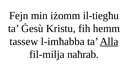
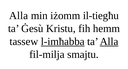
Fejn at (19, 16): Fejn -> Alla
l-imħabba underline: none -> present
naħrab: naħrab -> smajtu
